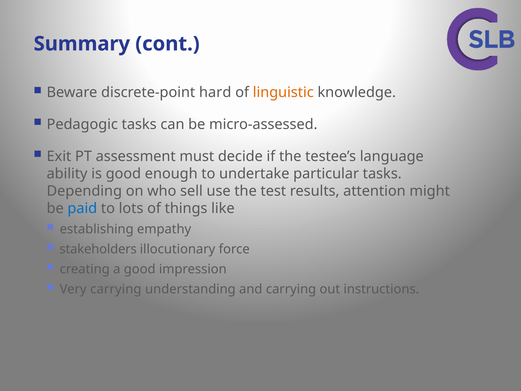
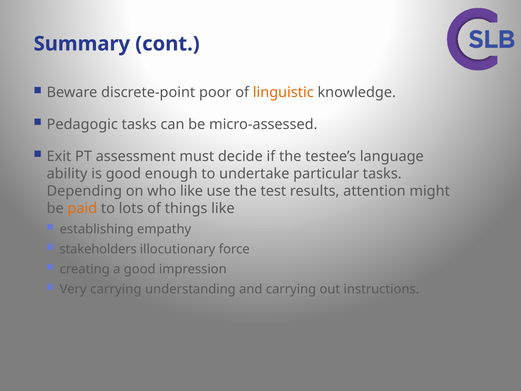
hard: hard -> poor
who sell: sell -> like
paid colour: blue -> orange
